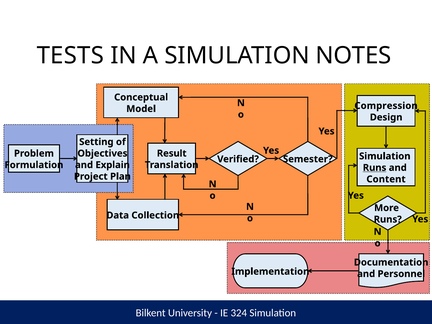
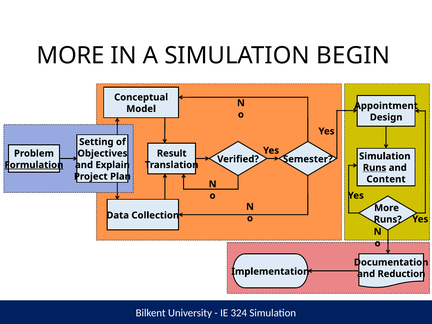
TESTS at (70, 56): TESTS -> MORE
NOTES: NOTES -> BEGIN
Compression: Compression -> Appointment
Formulation underline: none -> present
Personnel: Personnel -> Reduction
